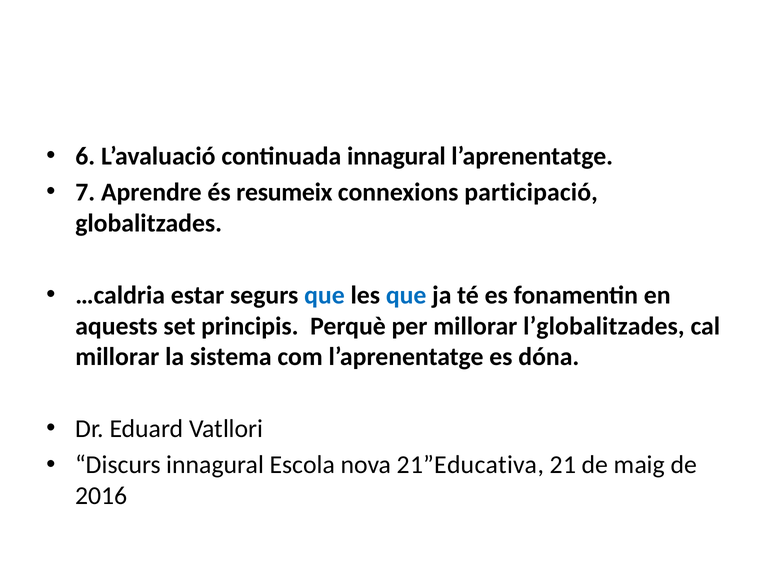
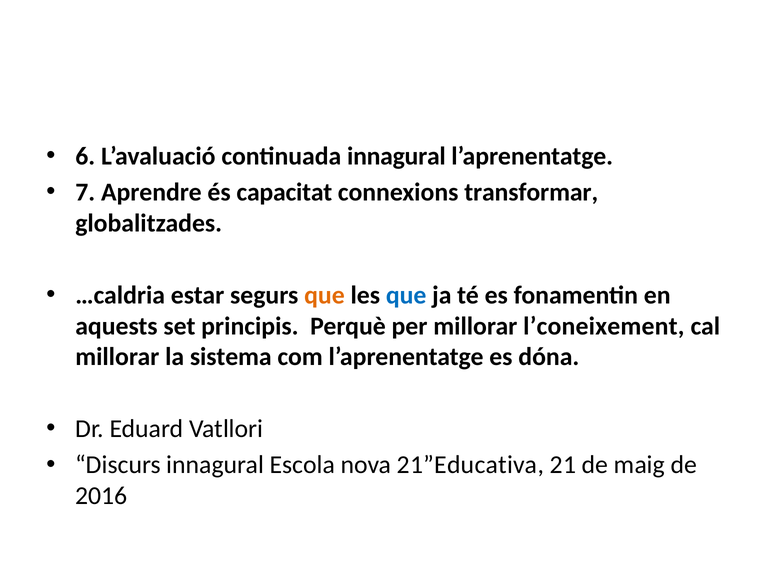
resumeix: resumeix -> capacitat
participació: participació -> transformar
que at (324, 295) colour: blue -> orange
l’globalitzades: l’globalitzades -> l’coneixement
